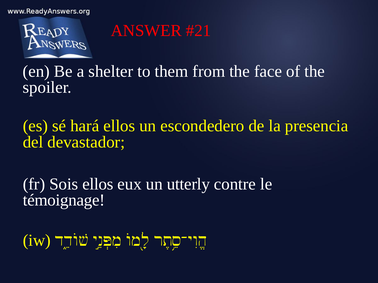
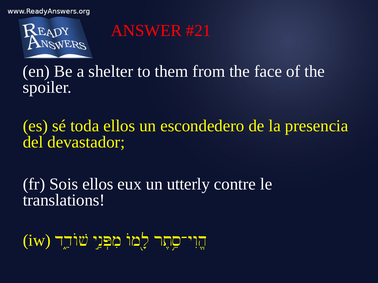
hará: hará -> toda
témoignage: témoignage -> translations
